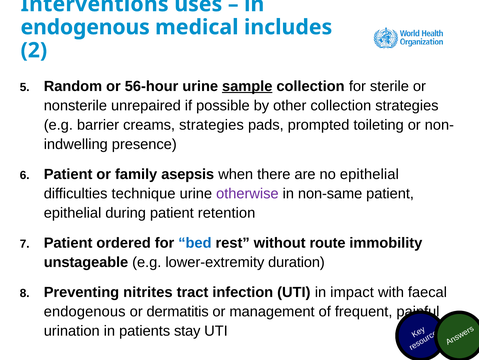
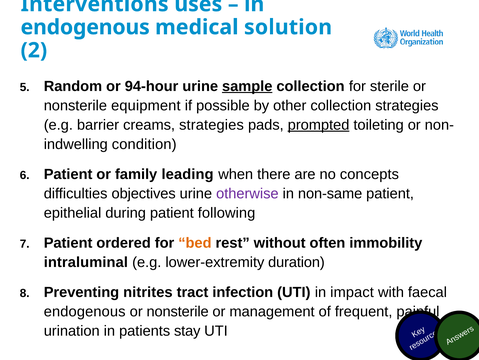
includes: includes -> solution
56-hour: 56-hour -> 94-hour
unrepaired: unrepaired -> equipment
prompted underline: none -> present
presence: presence -> condition
asepsis: asepsis -> leading
no epithelial: epithelial -> concepts
technique: technique -> objectives
retention: retention -> following
bed colour: blue -> orange
route: route -> often
unstageable: unstageable -> intraluminal
dermatitis at (178, 311): dermatitis -> nonsterile
